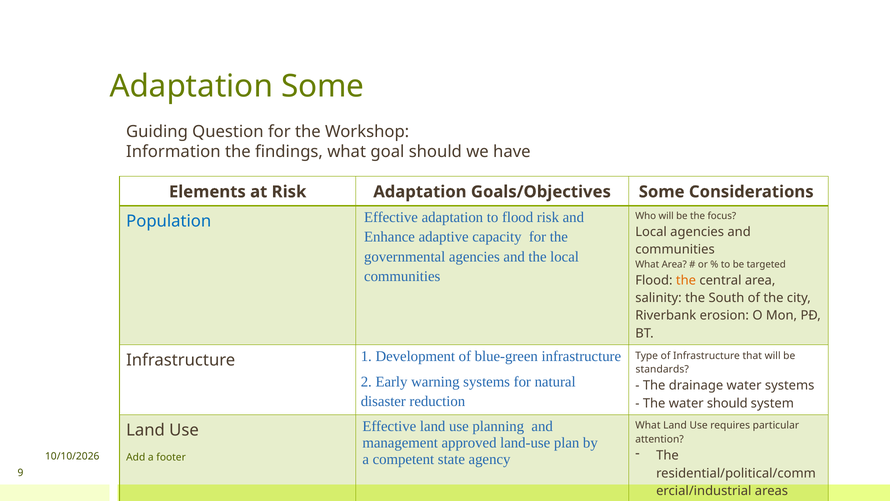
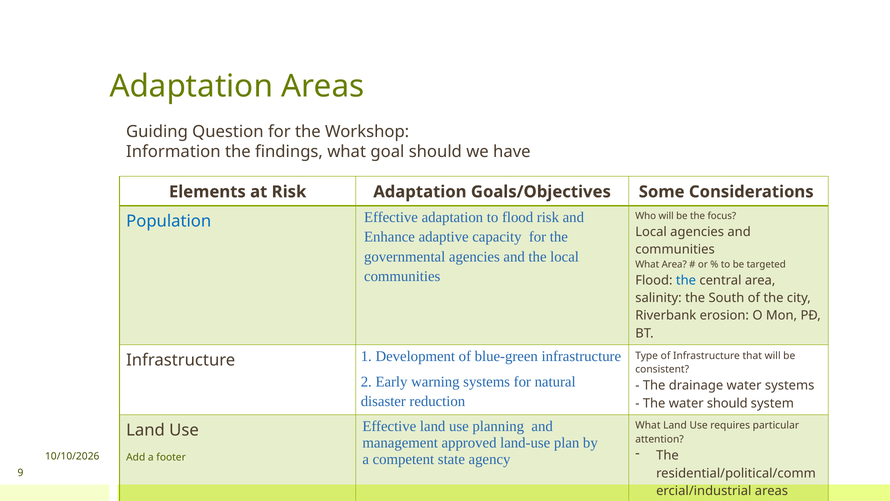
Adaptation Some: Some -> Areas
the at (686, 280) colour: orange -> blue
standards: standards -> consistent
